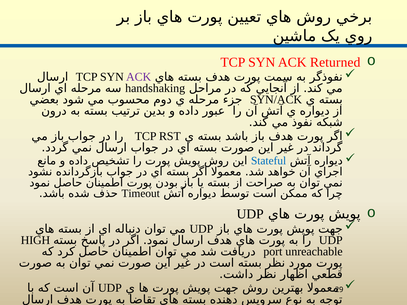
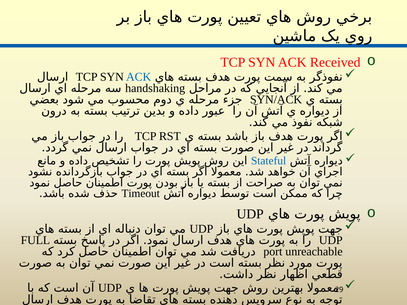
Returned: Returned -> Received
ACK at (139, 77) colour: purple -> blue
HIGH: HIGH -> FULL
